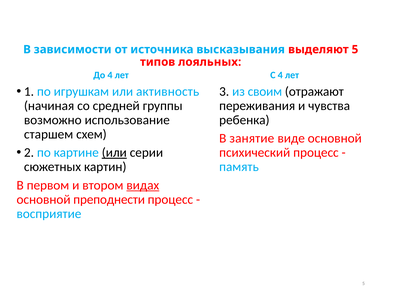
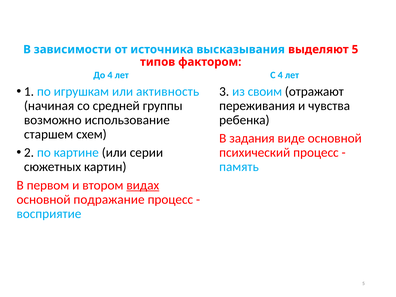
лояльных: лояльных -> фактором
занятие: занятие -> задания
или at (114, 153) underline: present -> none
преподнести: преподнести -> подражание
